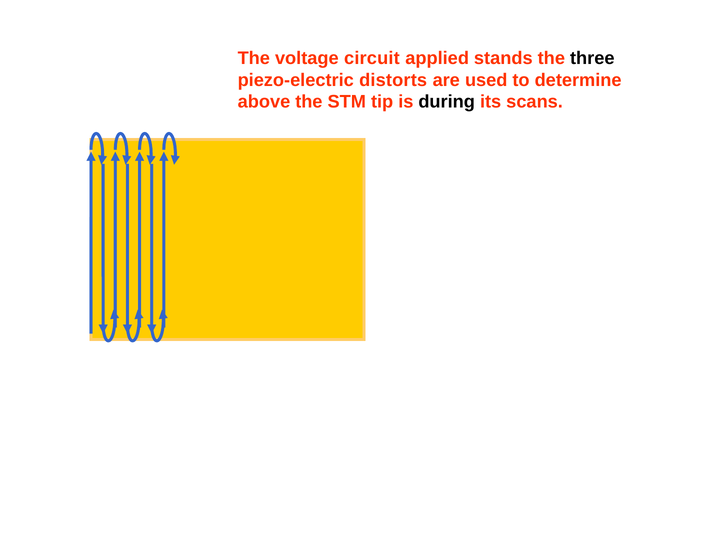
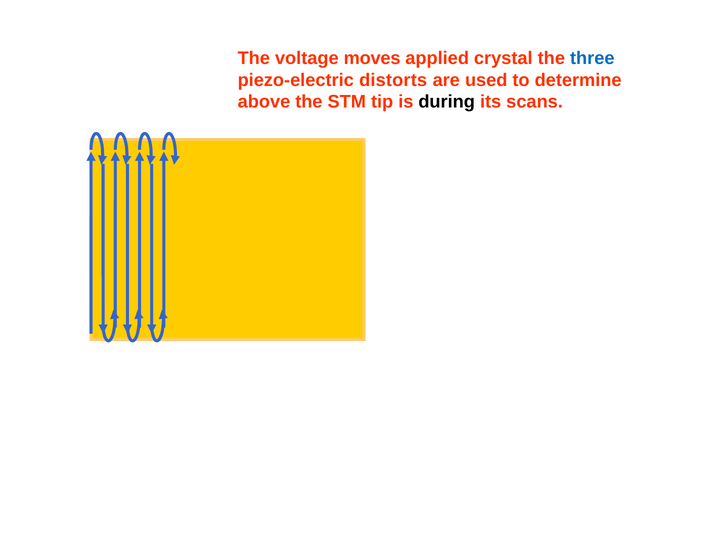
circuit: circuit -> moves
stands: stands -> crystal
three colour: black -> blue
